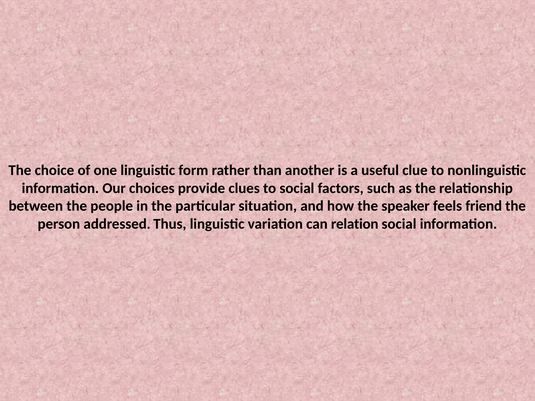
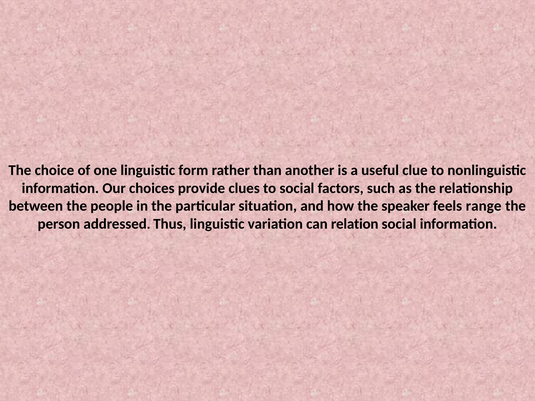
friend: friend -> range
